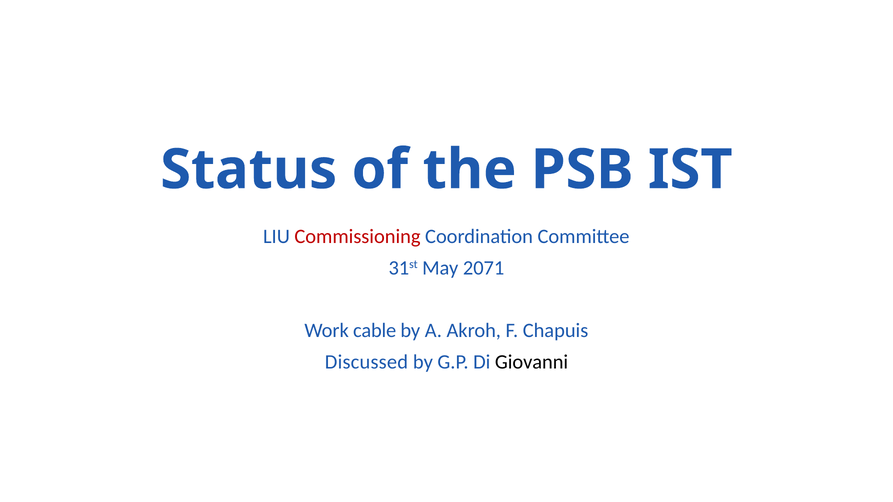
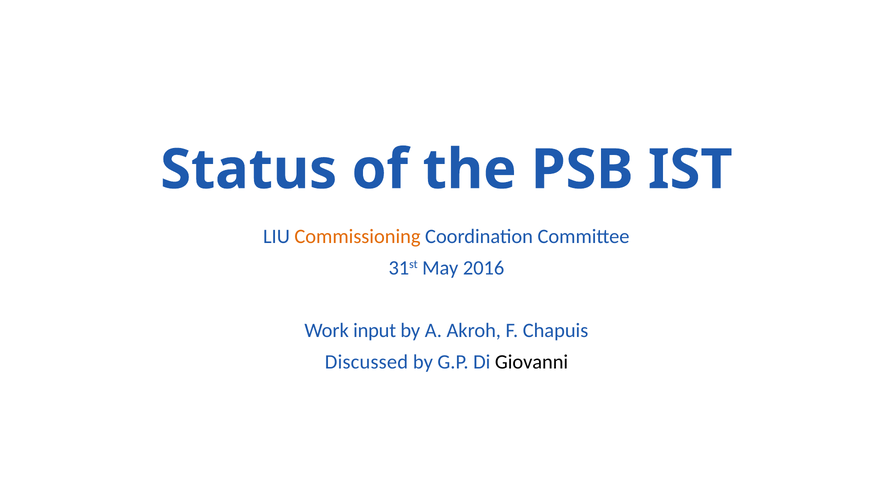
Commissioning colour: red -> orange
2071: 2071 -> 2016
cable: cable -> input
